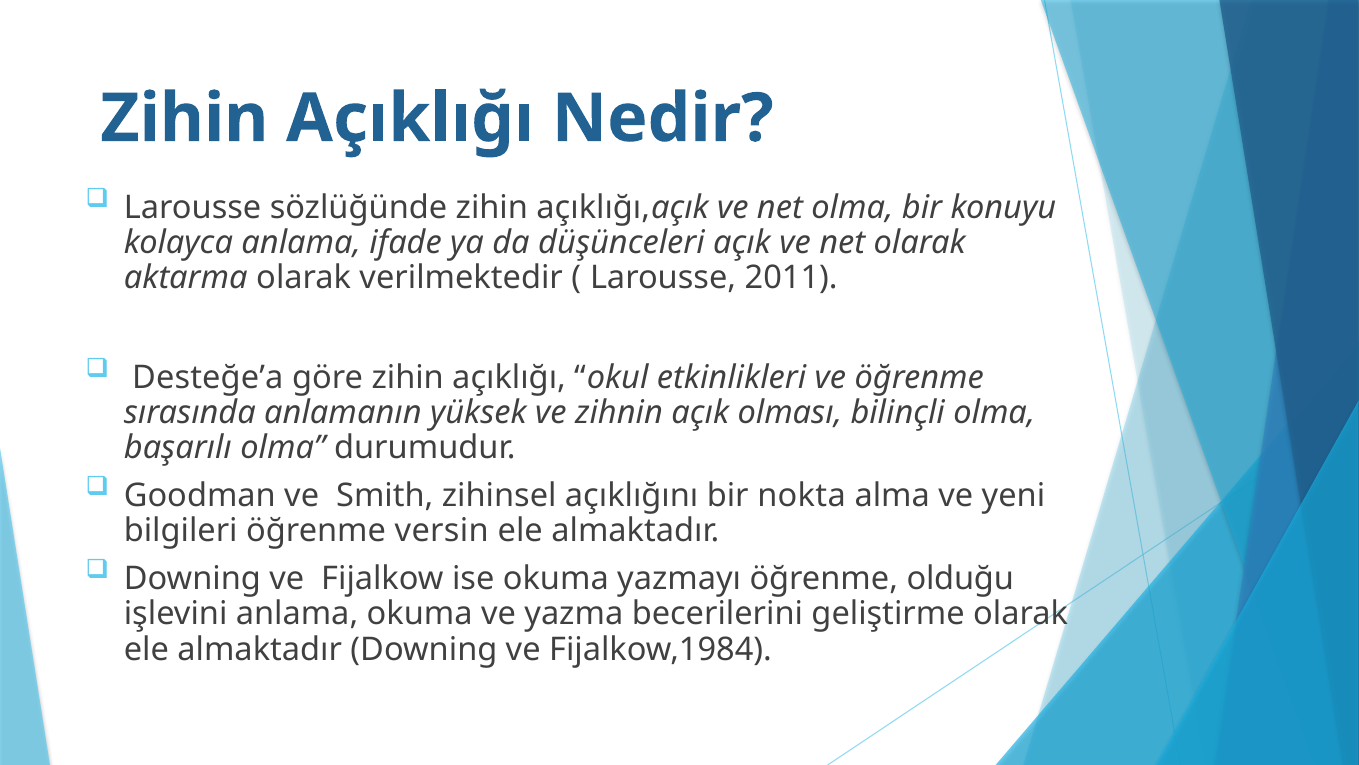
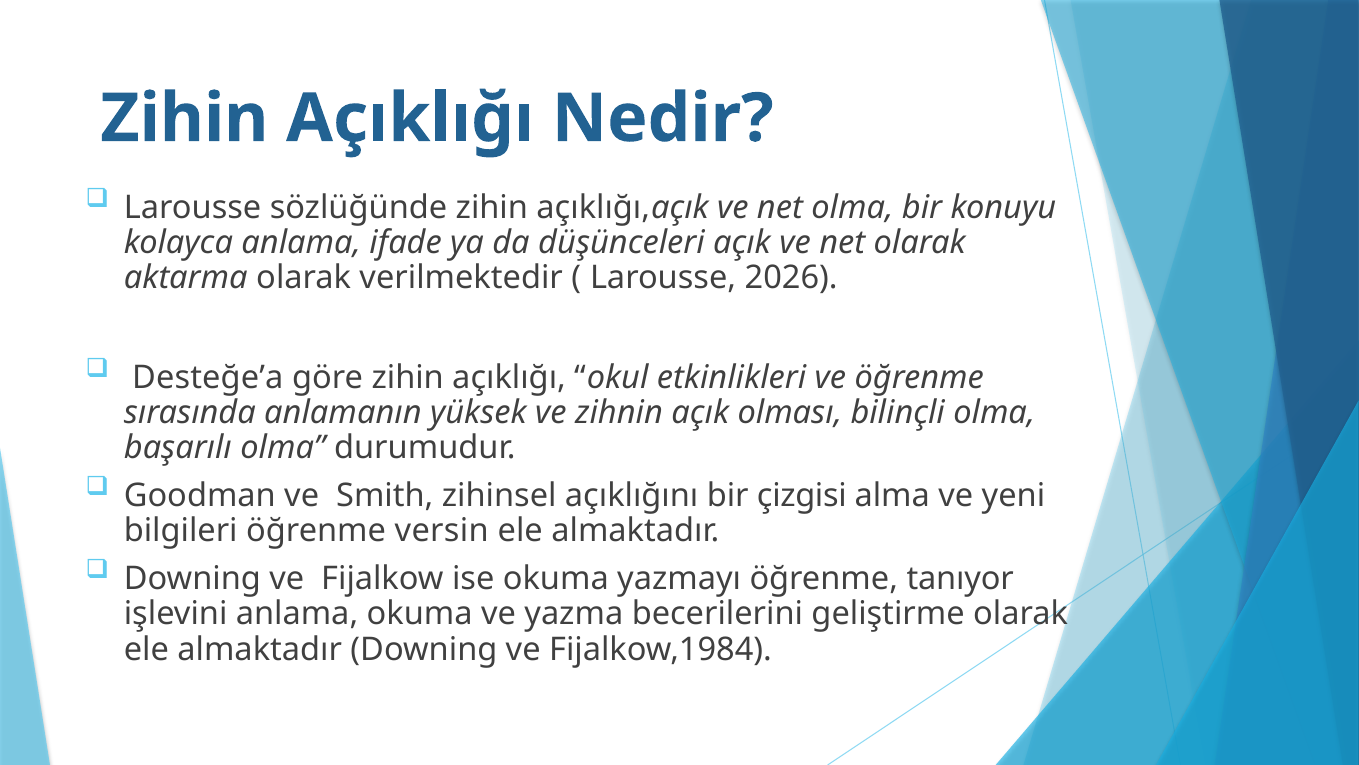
2011: 2011 -> 2026
nokta: nokta -> çizgisi
olduğu: olduğu -> tanıyor
